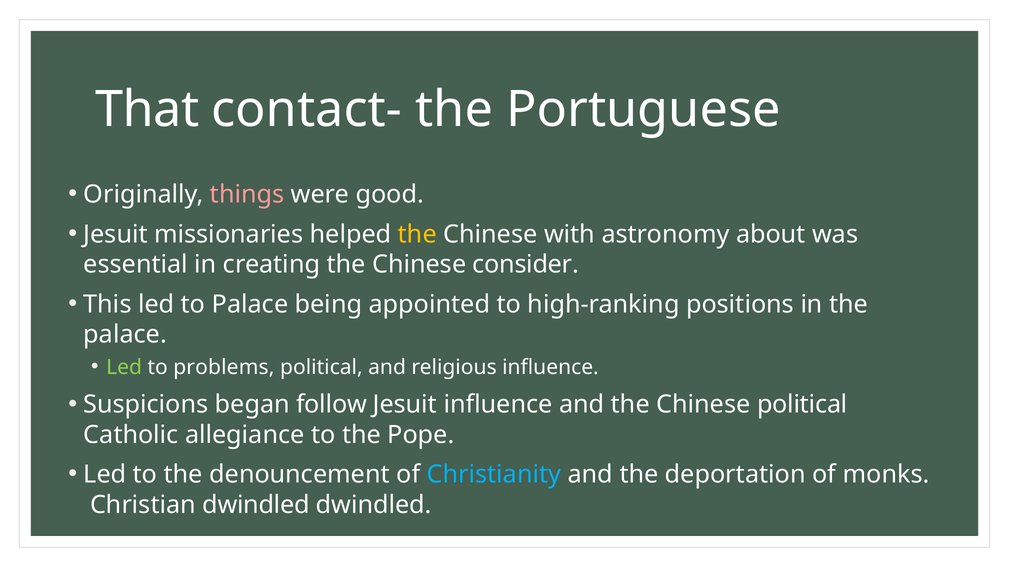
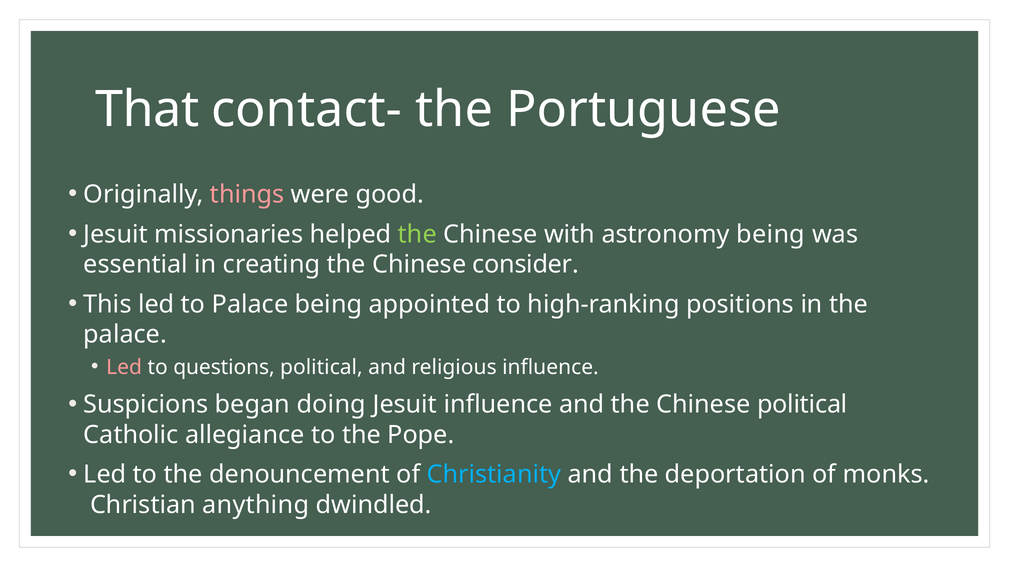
the at (417, 234) colour: yellow -> light green
astronomy about: about -> being
Led at (124, 367) colour: light green -> pink
problems: problems -> questions
follow: follow -> doing
Christian dwindled: dwindled -> anything
